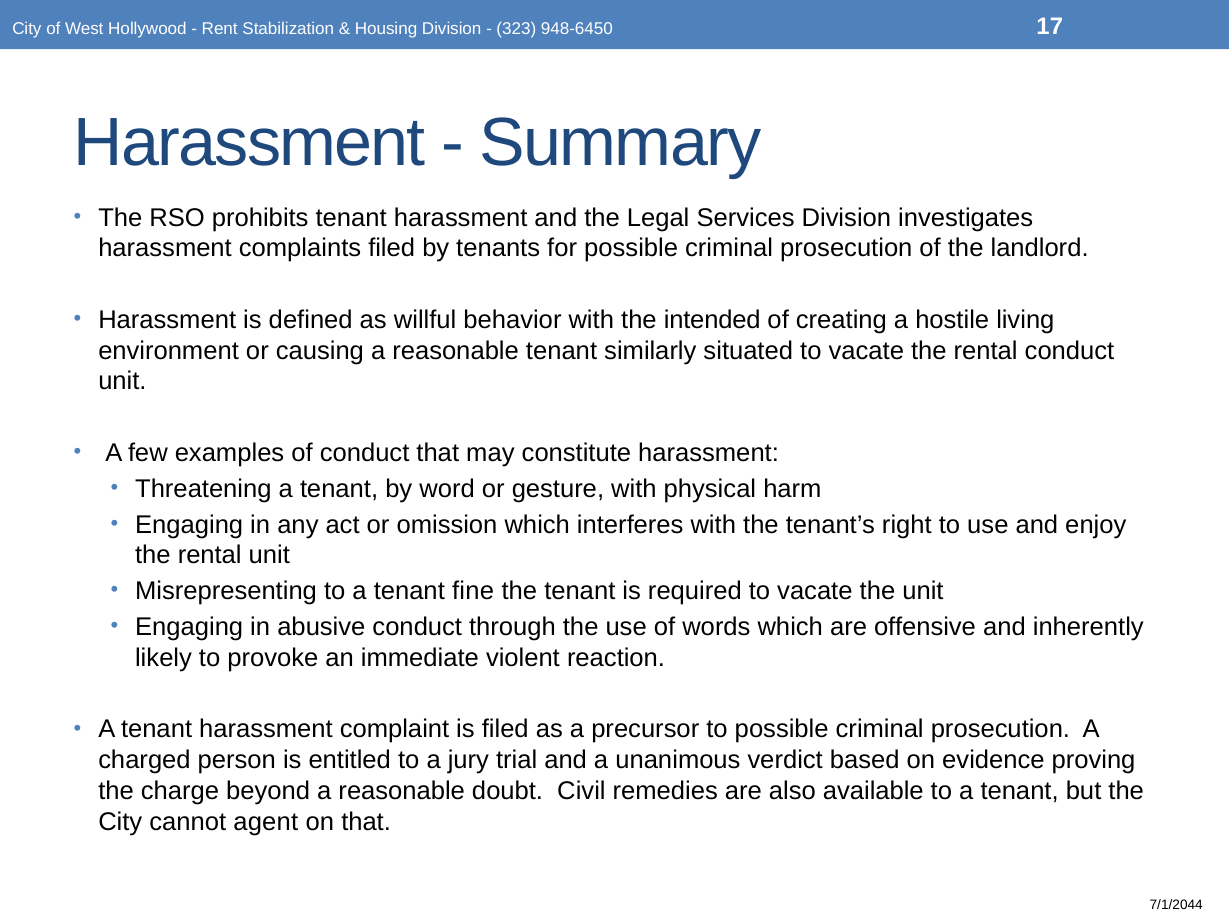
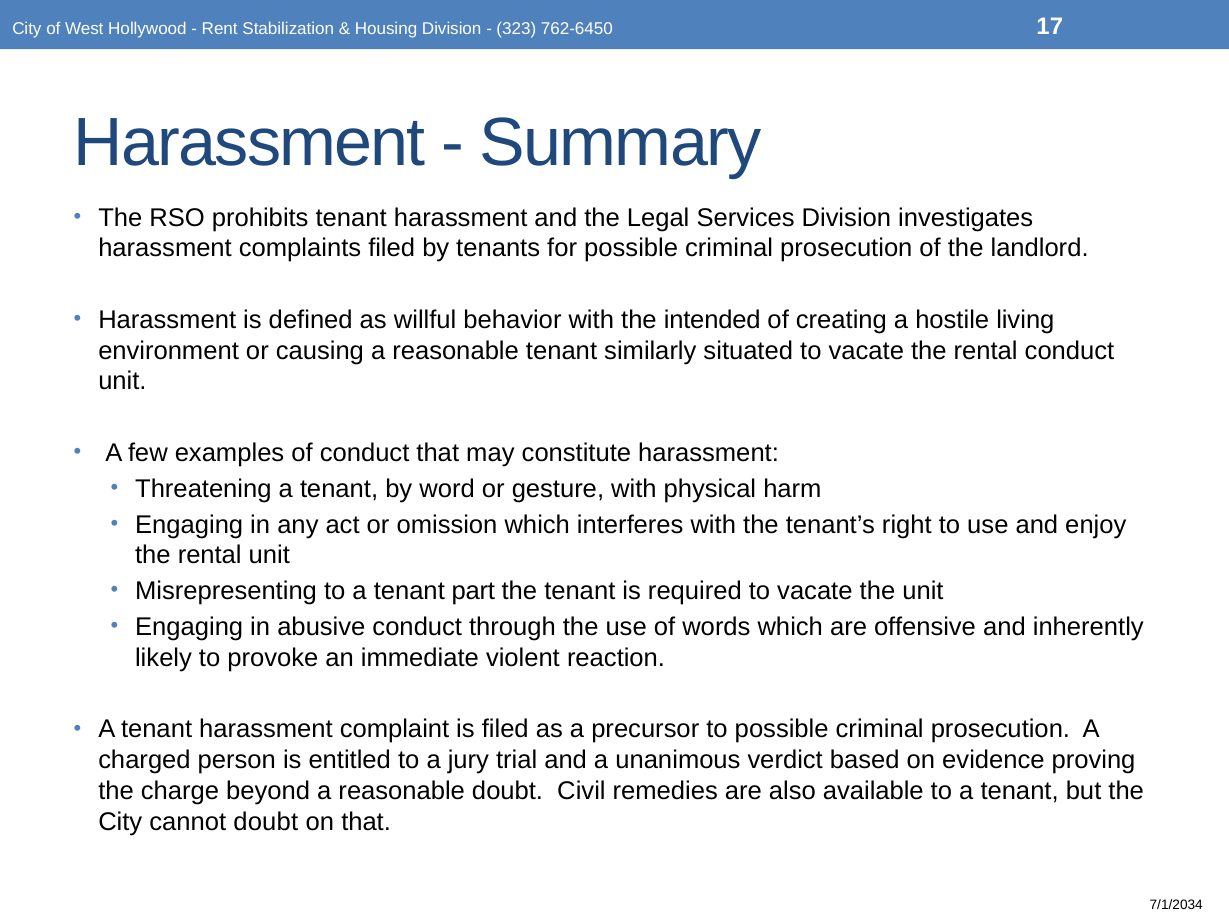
948-6450: 948-6450 -> 762-6450
fine: fine -> part
cannot agent: agent -> doubt
7/1/2044: 7/1/2044 -> 7/1/2034
